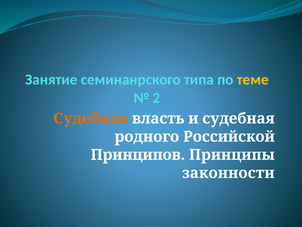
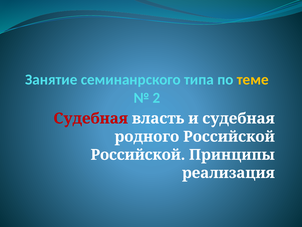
Судебная at (91, 118) colour: orange -> red
Принципов at (138, 154): Принципов -> Российской
законности: законности -> реализация
